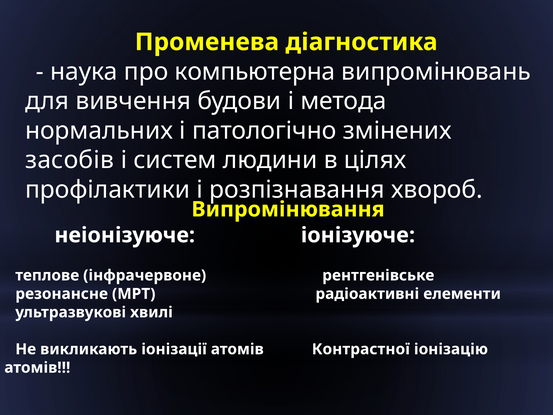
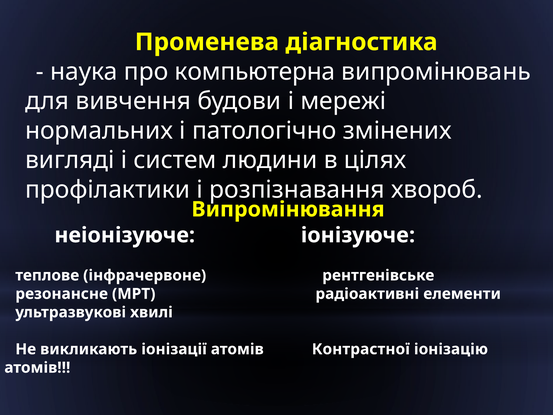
метода: метода -> мережі
засобів: засобів -> вигляді
